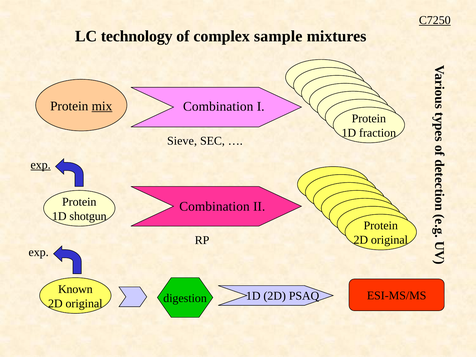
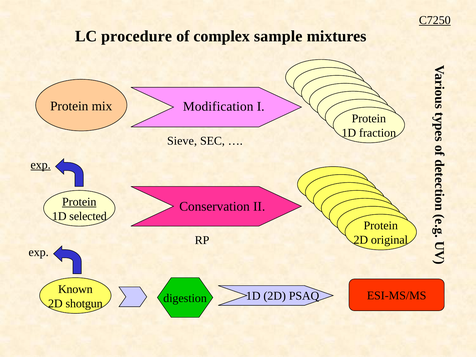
technology: technology -> procedure
mix underline: present -> none
Combination at (218, 106): Combination -> Modification
Protein at (79, 202) underline: none -> present
Combination at (214, 206): Combination -> Conservation
shotgun: shotgun -> selected
original at (84, 303): original -> shotgun
